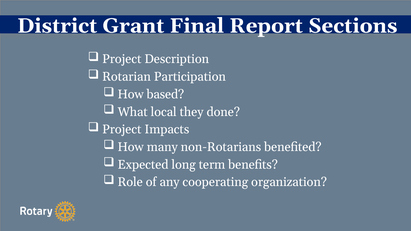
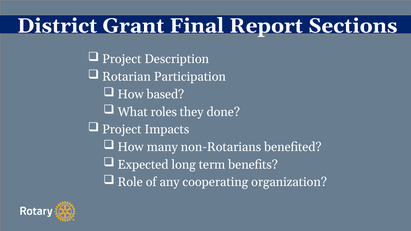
local: local -> roles
